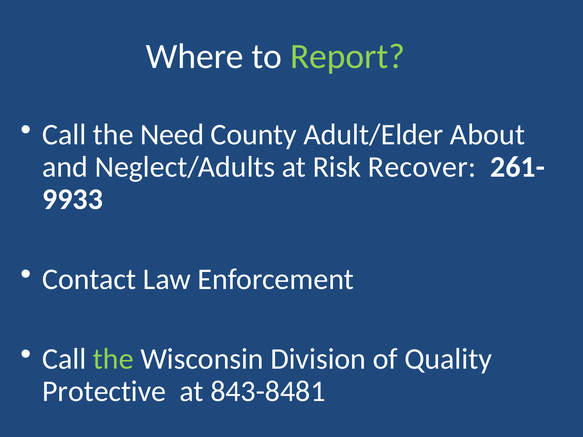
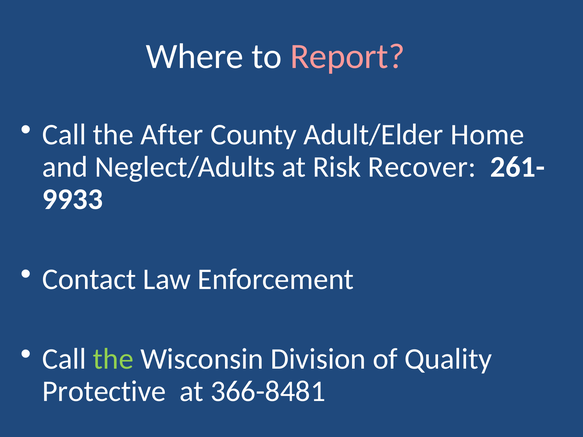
Report colour: light green -> pink
Need: Need -> After
About: About -> Home
843-8481: 843-8481 -> 366-8481
